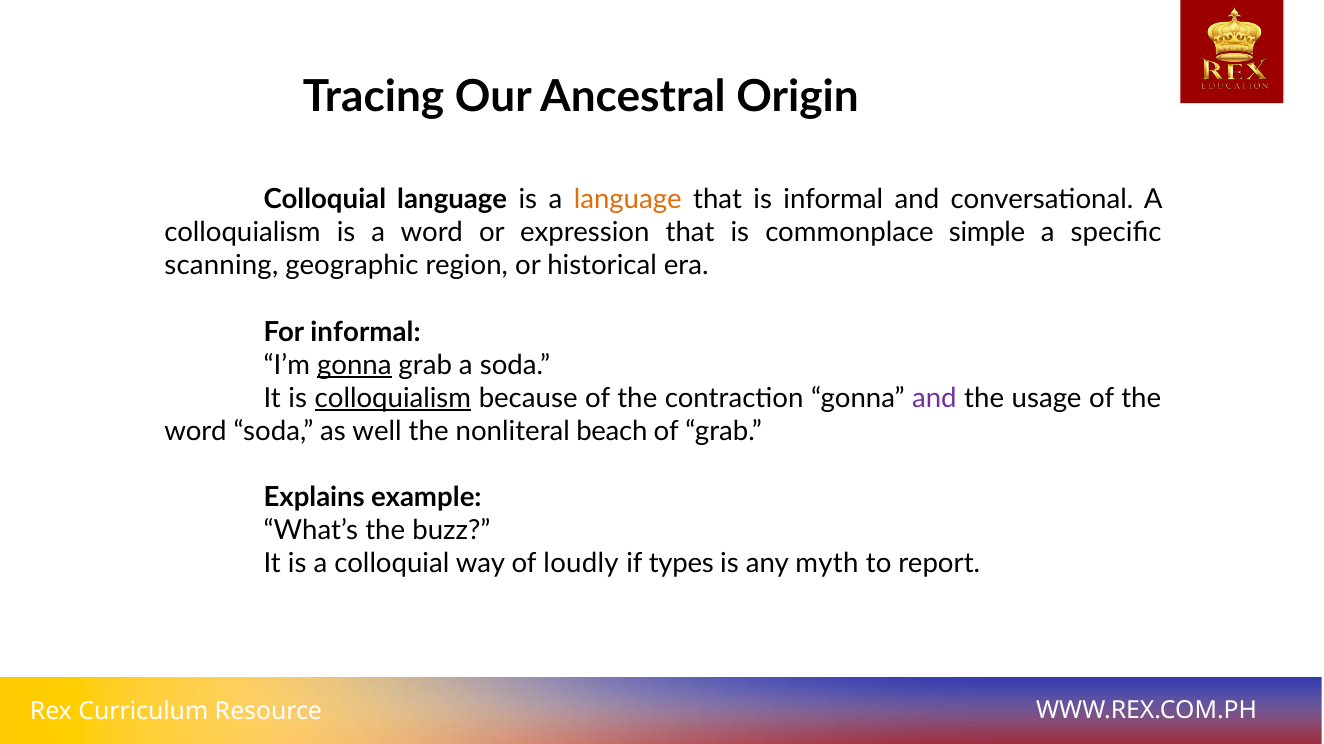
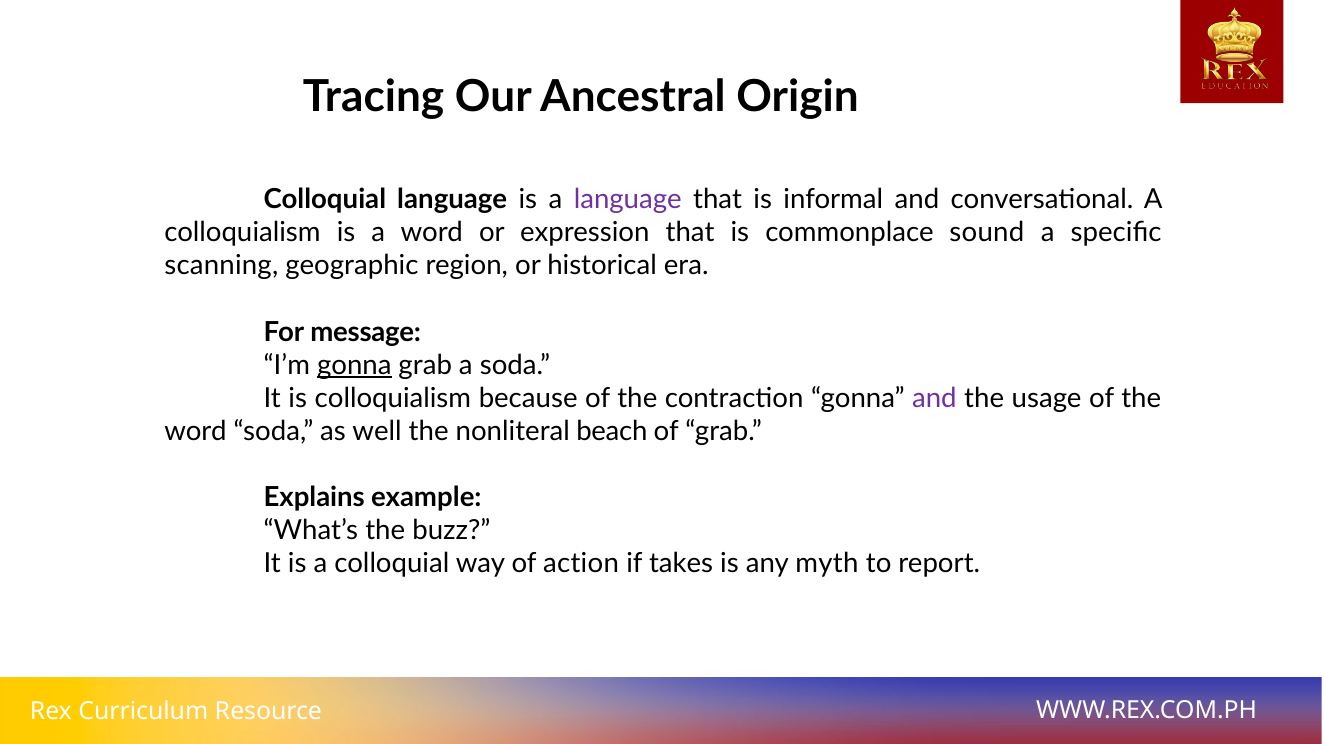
language at (628, 200) colour: orange -> purple
simple: simple -> sound
For informal: informal -> message
colloquialism at (393, 398) underline: present -> none
loudly: loudly -> action
types: types -> takes
